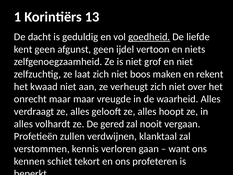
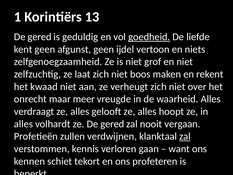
dacht at (40, 37): dacht -> gered
maar maar: maar -> meer
zal at (185, 136) underline: none -> present
